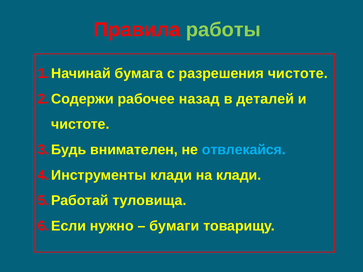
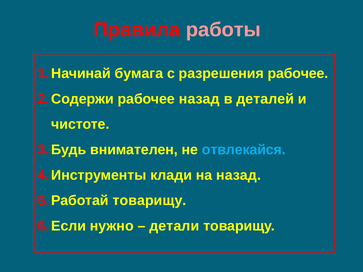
работы colour: light green -> pink
разрешения чистоте: чистоте -> рабочее
на клади: клади -> назад
туловища at (149, 201): туловища -> товарищу
бумаги: бумаги -> детали
